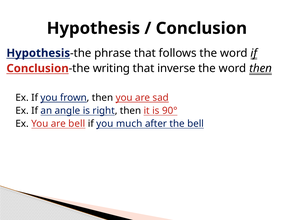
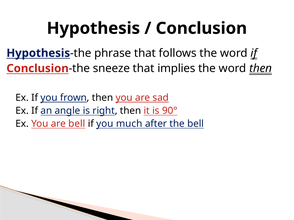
writing: writing -> sneeze
inverse: inverse -> implies
